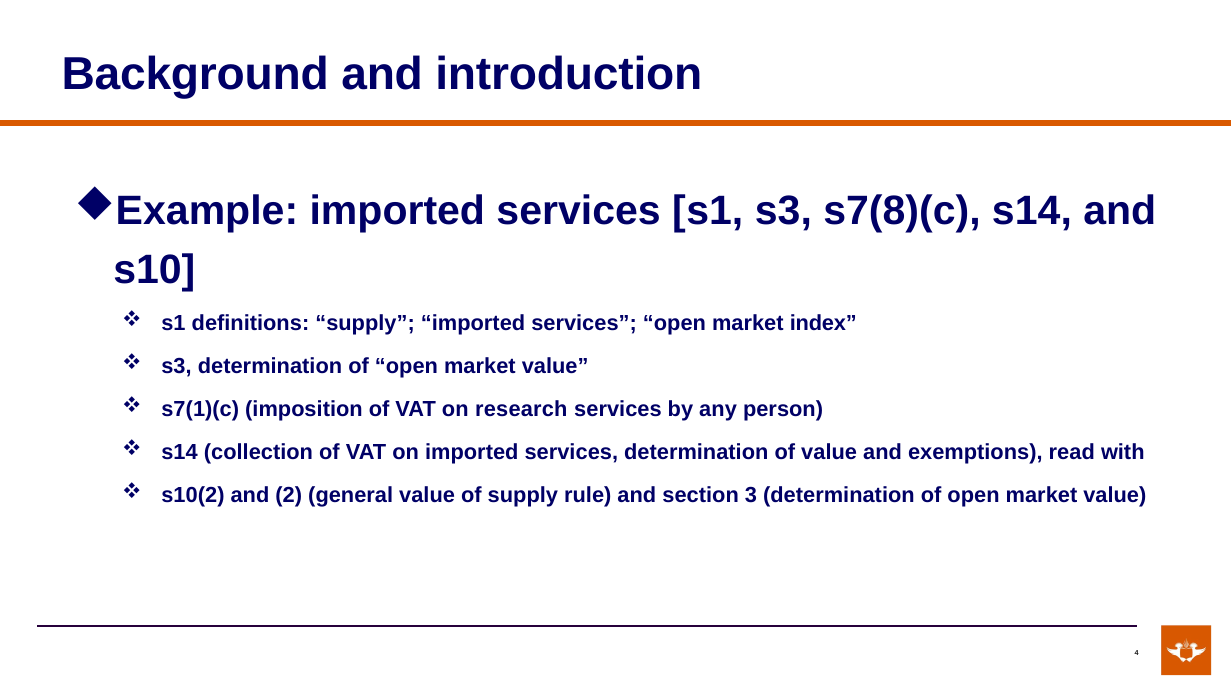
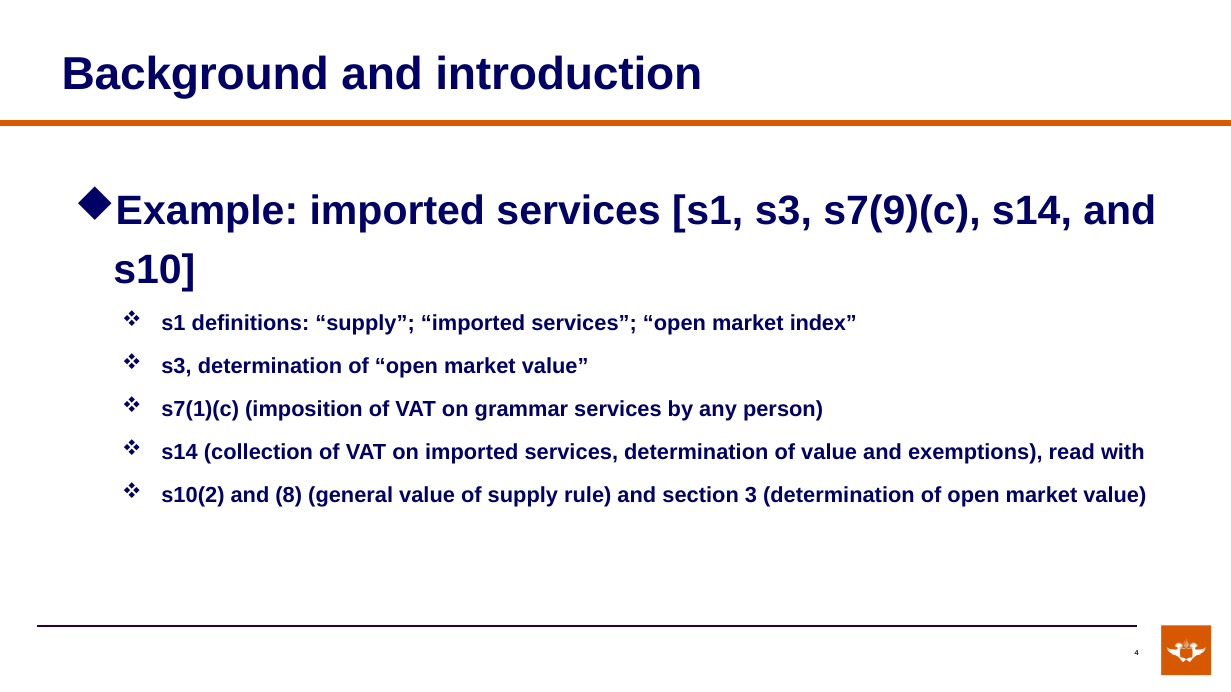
s7(8)(c: s7(8)(c -> s7(9)(c
research: research -> grammar
2: 2 -> 8
